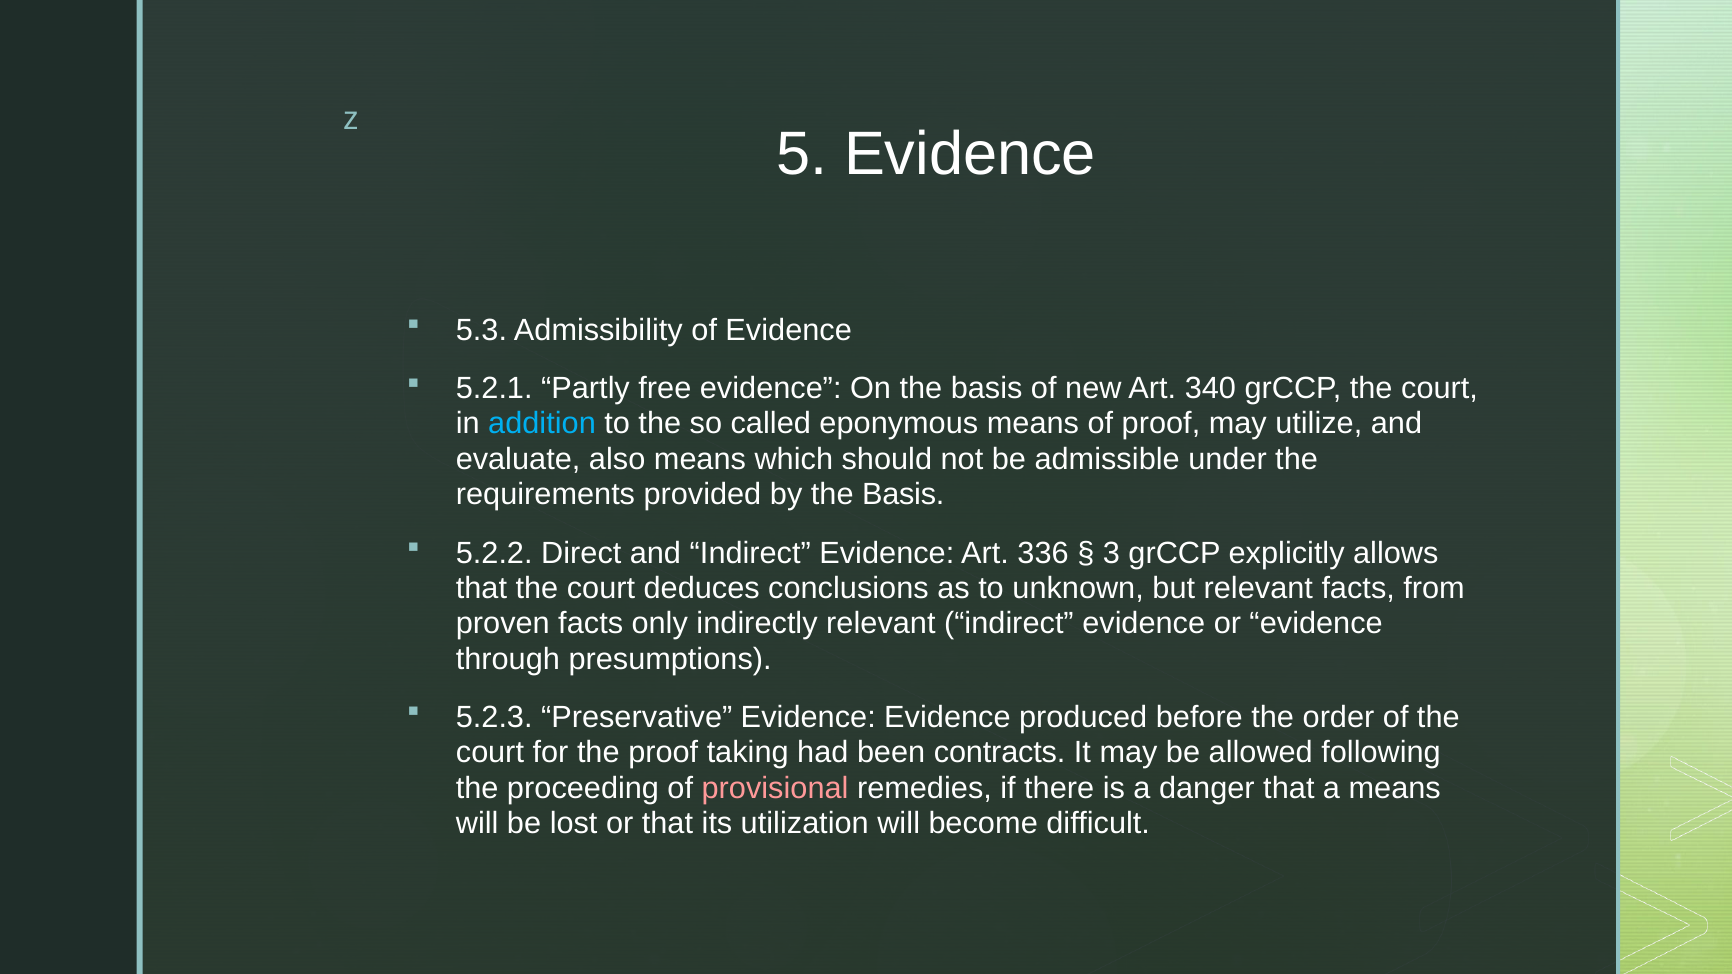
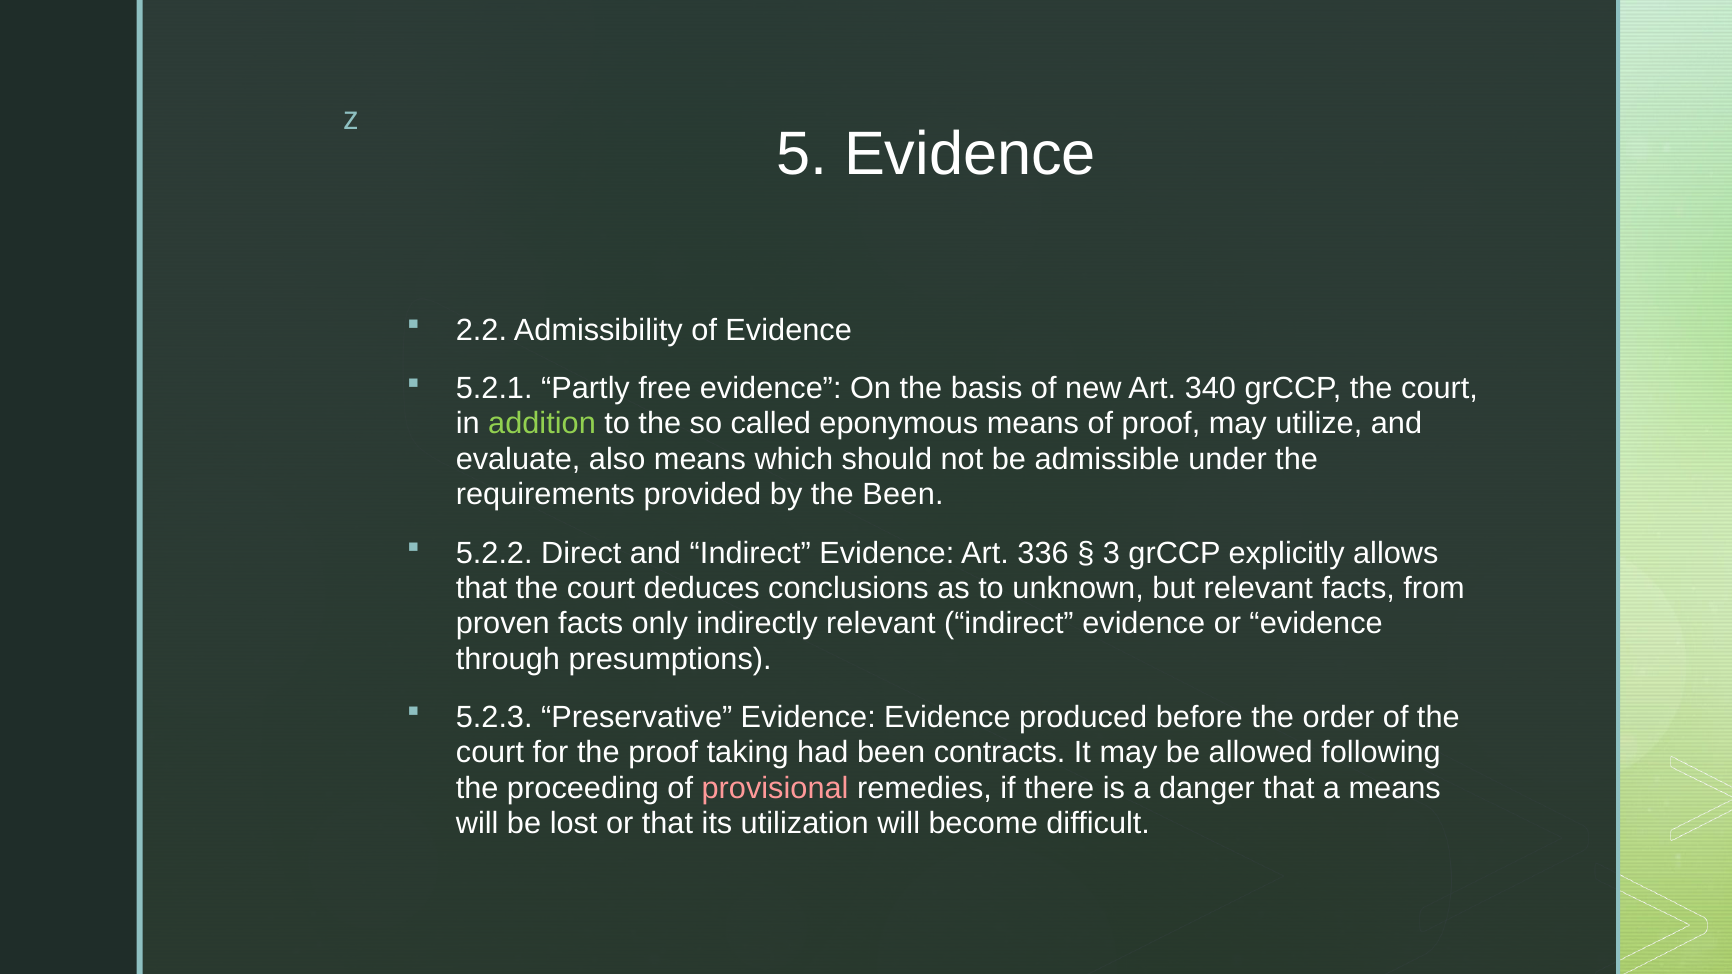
5.3: 5.3 -> 2.2
addition colour: light blue -> light green
by the Basis: Basis -> Been
